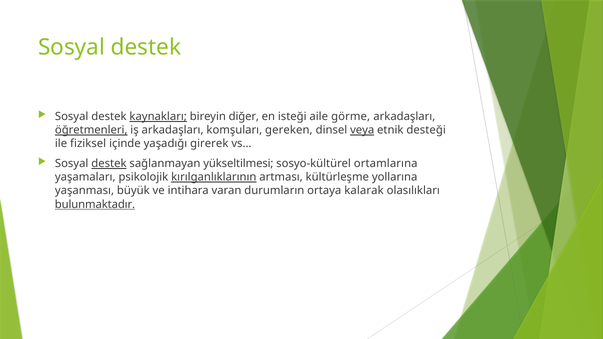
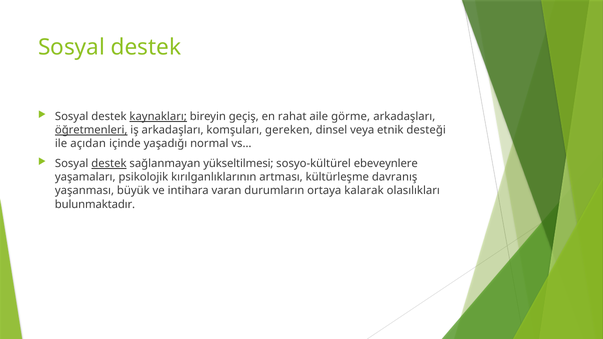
diğer: diğer -> geçiş
isteği: isteği -> rahat
veya underline: present -> none
fiziksel: fiziksel -> açıdan
girerek: girerek -> normal
ortamlarına: ortamlarına -> ebeveynlere
kırılganlıklarının underline: present -> none
yollarına: yollarına -> davranış
bulunmaktadır underline: present -> none
